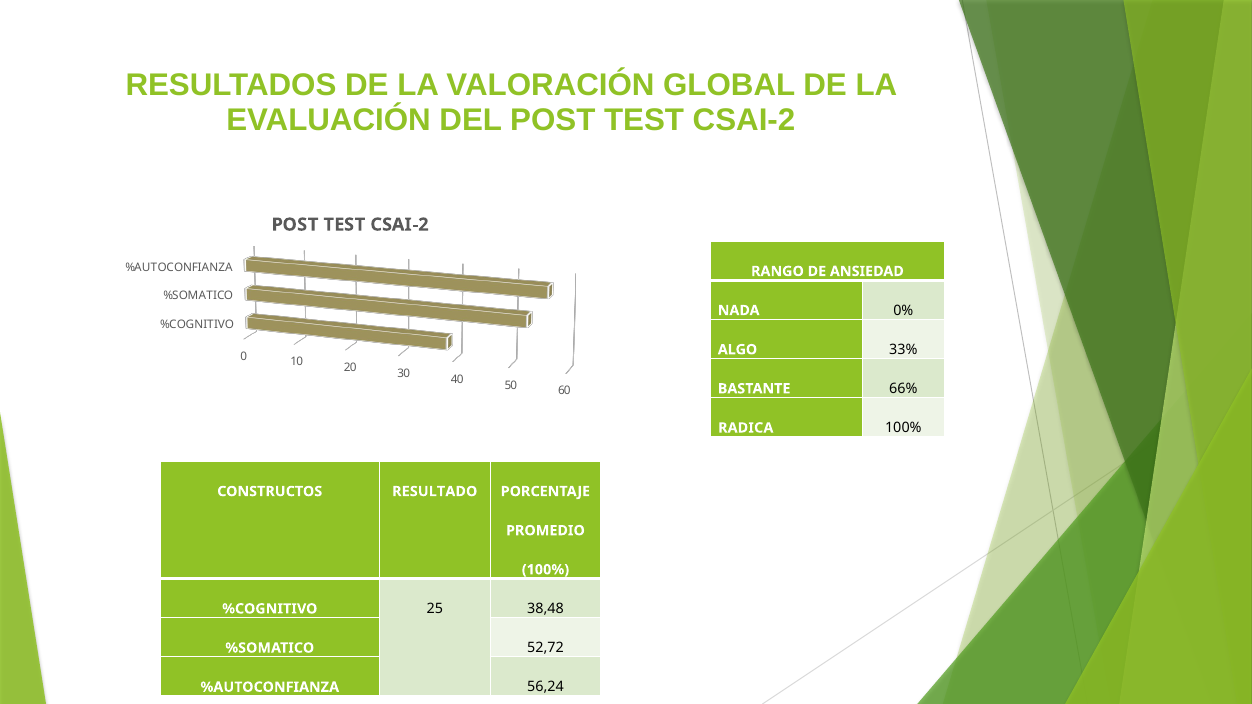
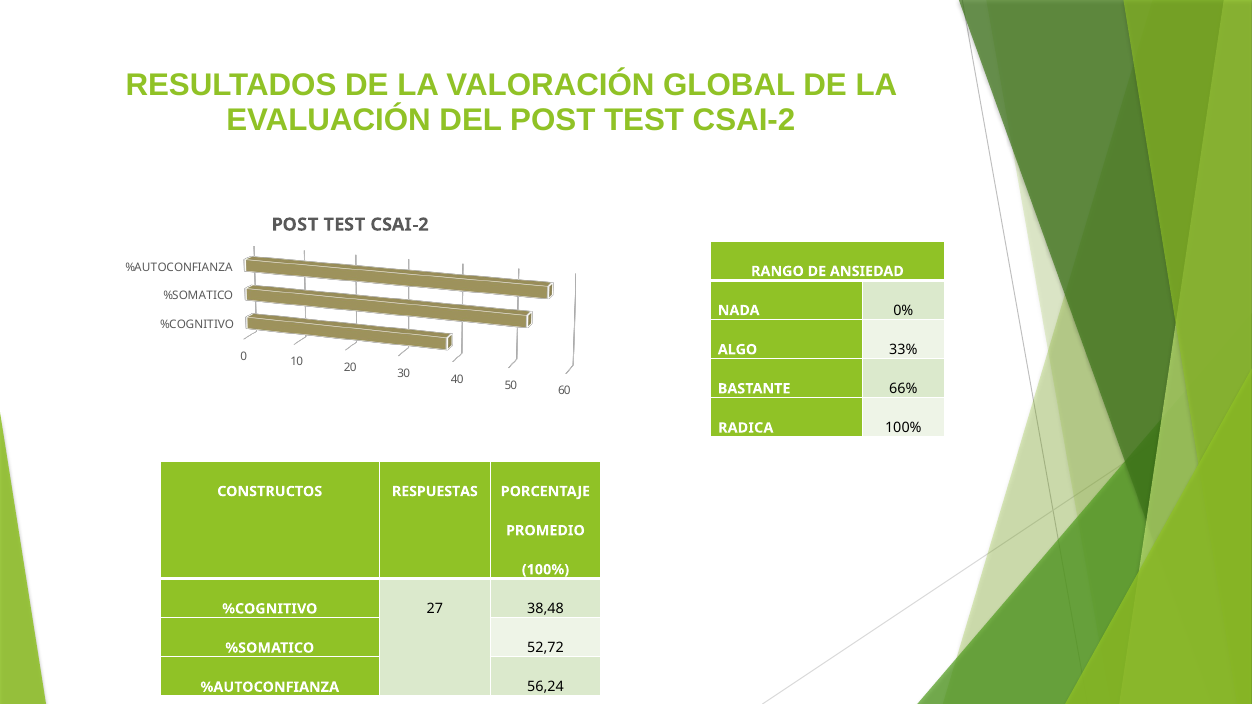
RESULTADO: RESULTADO -> RESPUESTAS
25: 25 -> 27
